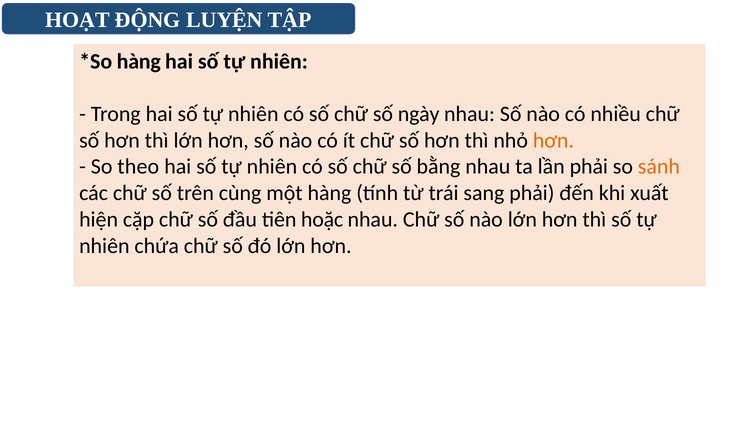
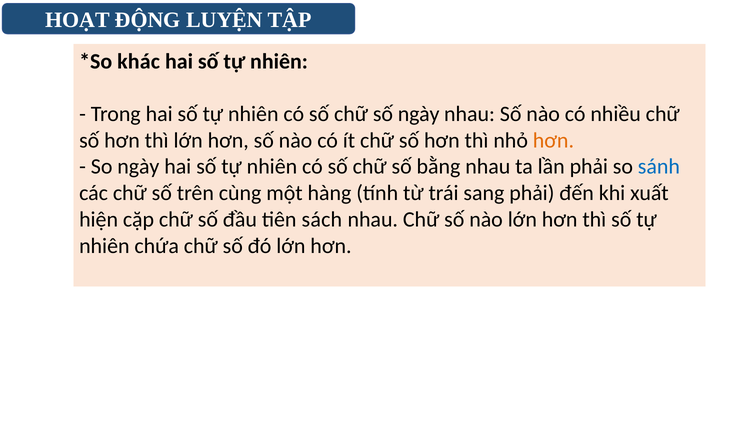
hàng at (139, 61): hàng -> khác
So theo: theo -> ngày
sánh colour: orange -> blue
hoặc: hoặc -> sách
